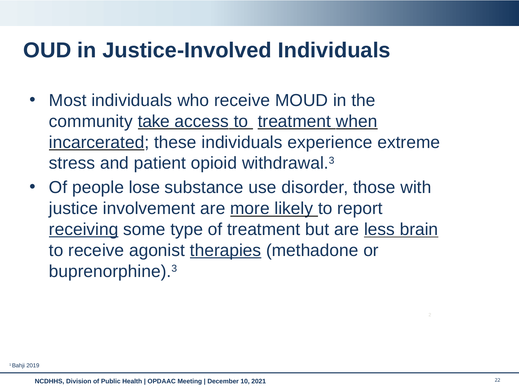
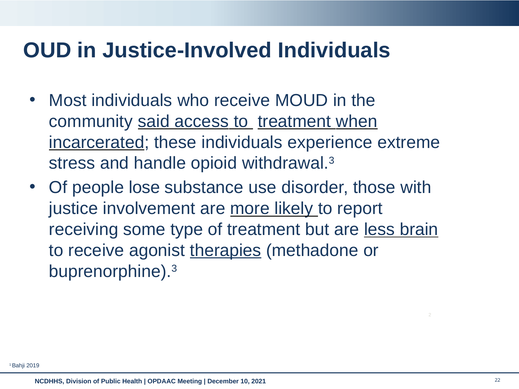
take: take -> said
patient: patient -> handle
receiving underline: present -> none
